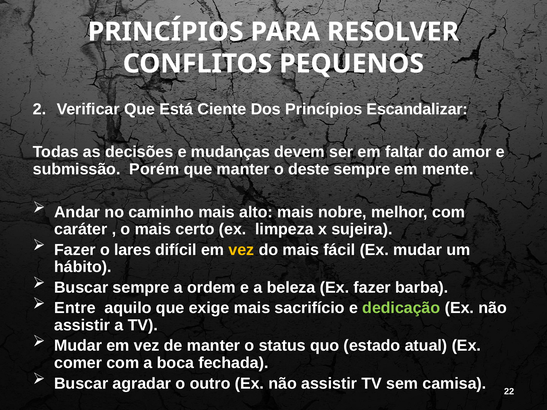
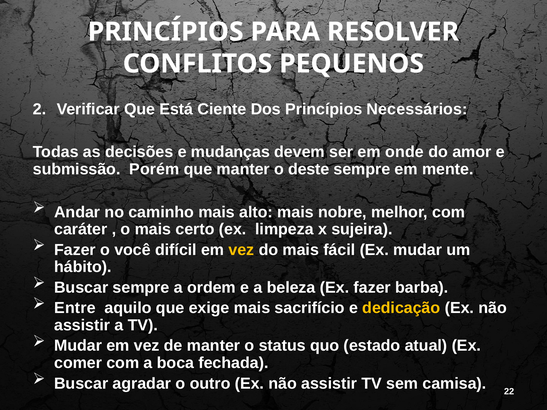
Escandalizar: Escandalizar -> Necessários
faltar: faltar -> onde
lares: lares -> você
dedicação colour: light green -> yellow
